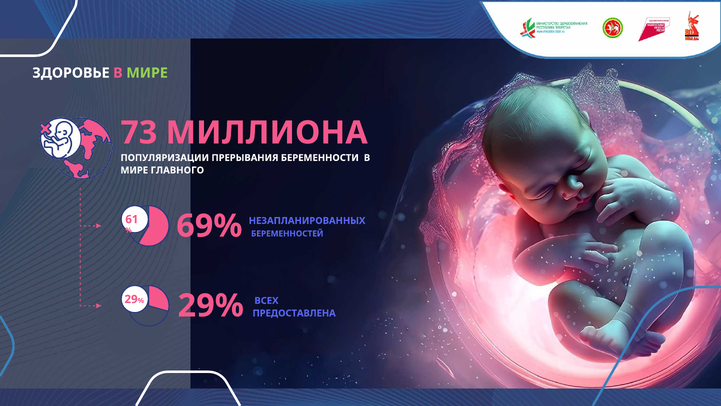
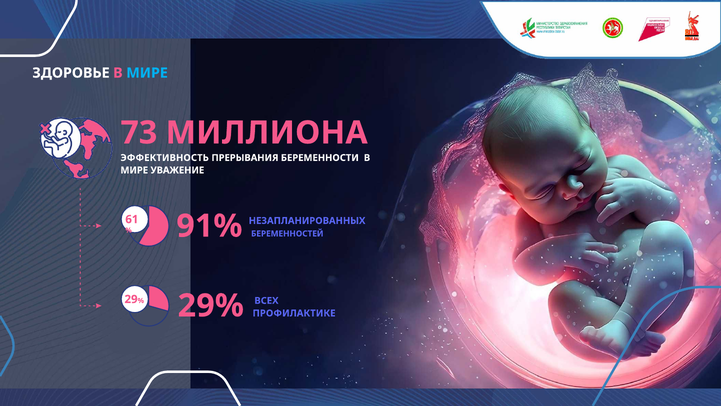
МИРЕ at (147, 73) colour: light green -> light blue
ПОПУЛЯРИЗАЦИИ: ПОПУЛЯРИЗАЦИИ -> ЭФФЕКТИВНОСТЬ
ГЛАВНОГО: ГЛАВНОГО -> УВАЖЕНИЕ
69%: 69% -> 91%
ПРЕДОСТАВЛЕНА: ПРЕДОСТАВЛЕНА -> ПРОФИЛАКТИКЕ
